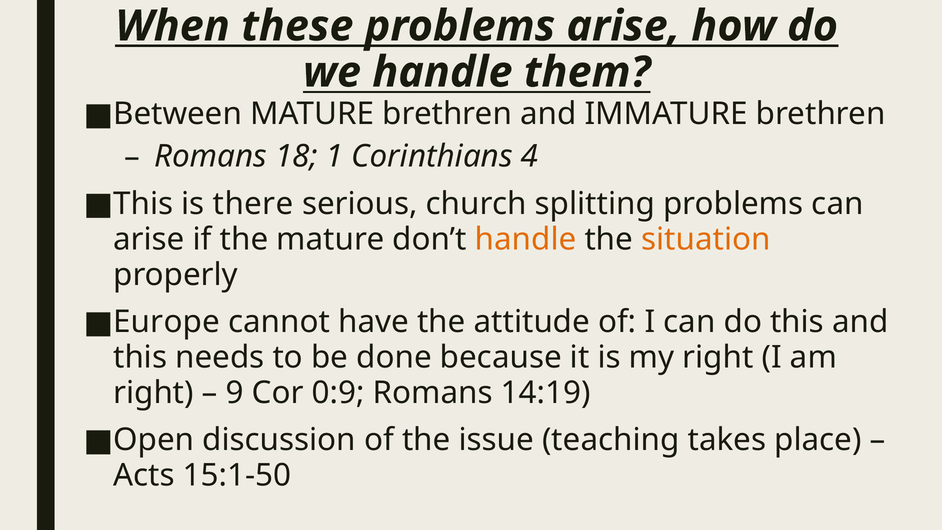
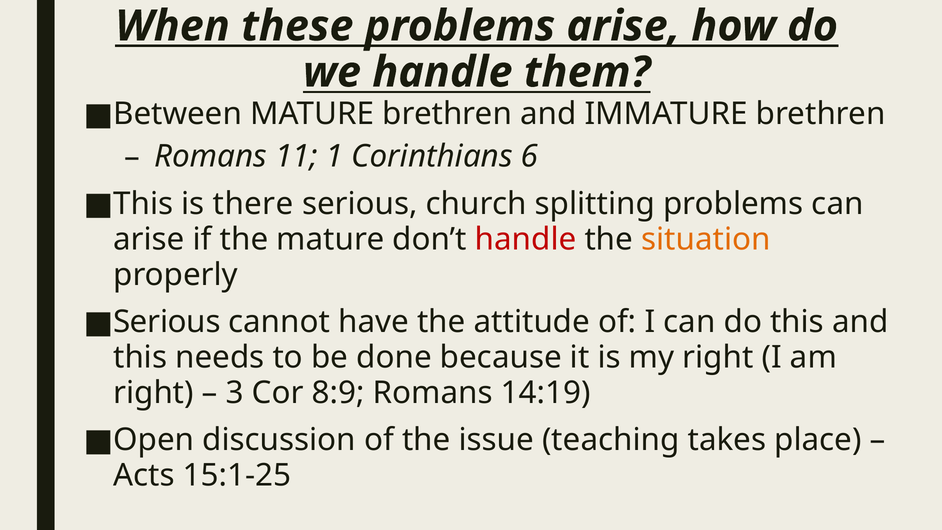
18: 18 -> 11
4: 4 -> 6
handle at (526, 239) colour: orange -> red
Europe at (167, 322): Europe -> Serious
9: 9 -> 3
0:9: 0:9 -> 8:9
15:1-50: 15:1-50 -> 15:1-25
